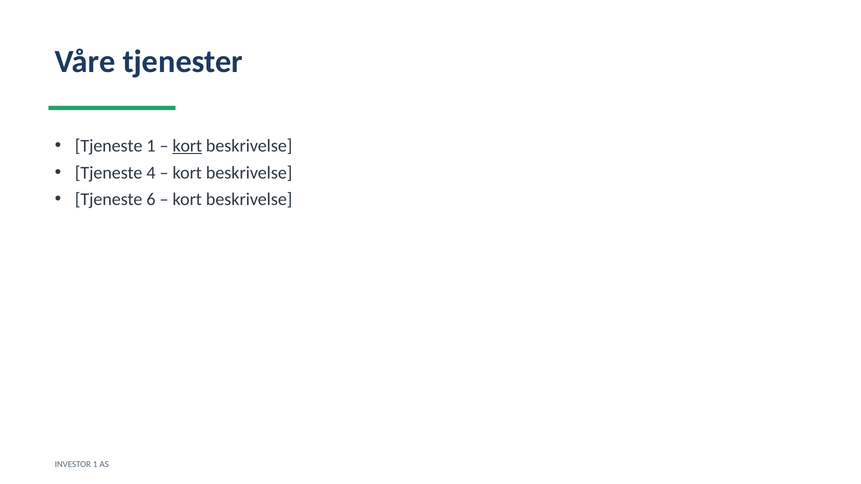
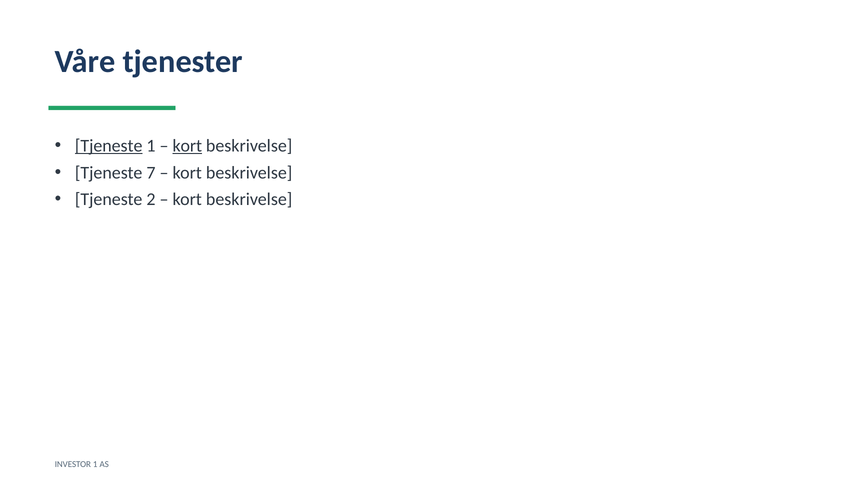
Tjeneste at (109, 146) underline: none -> present
4: 4 -> 7
6: 6 -> 2
